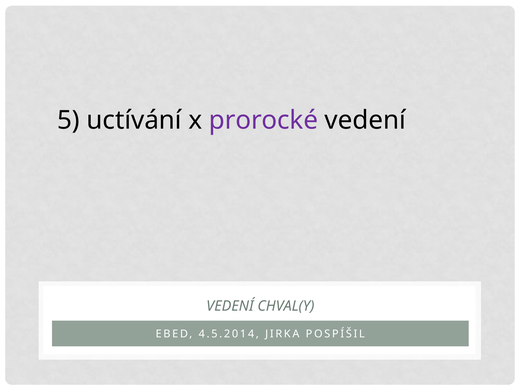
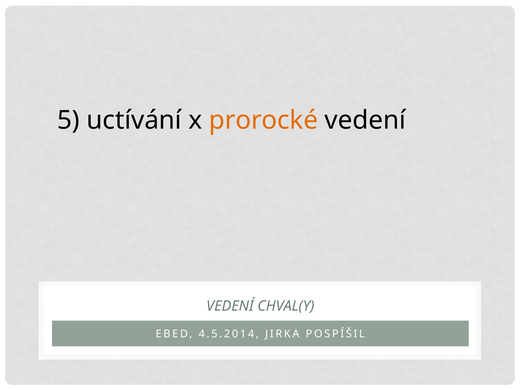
prorocké colour: purple -> orange
